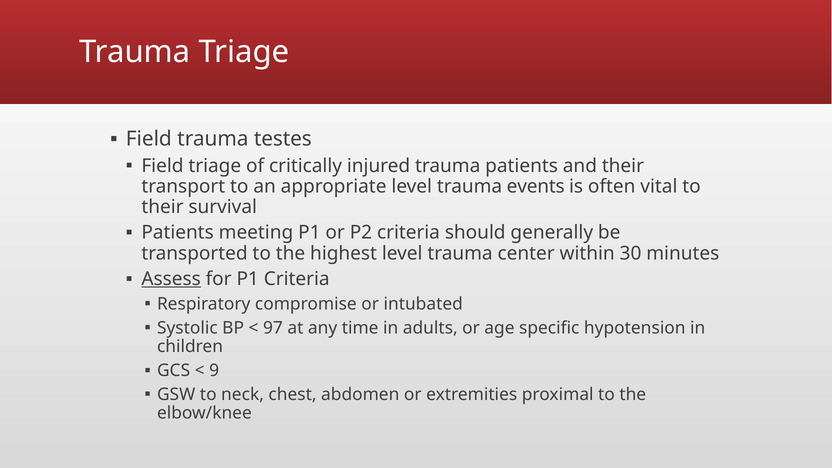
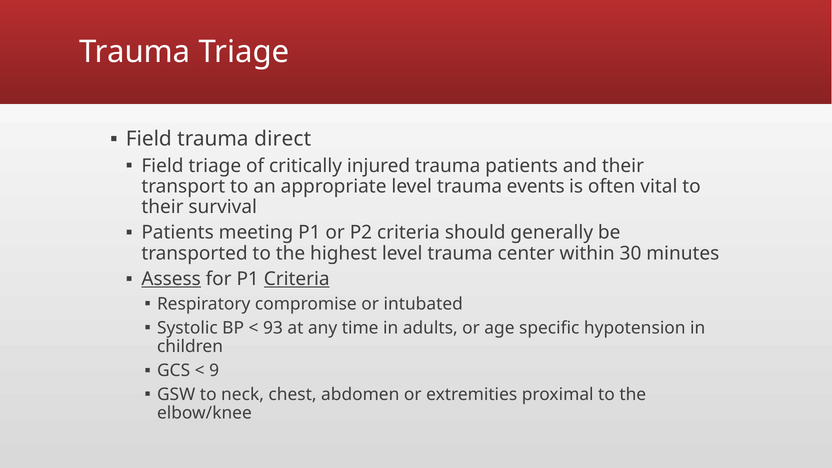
testes: testes -> direct
Criteria at (297, 279) underline: none -> present
97: 97 -> 93
